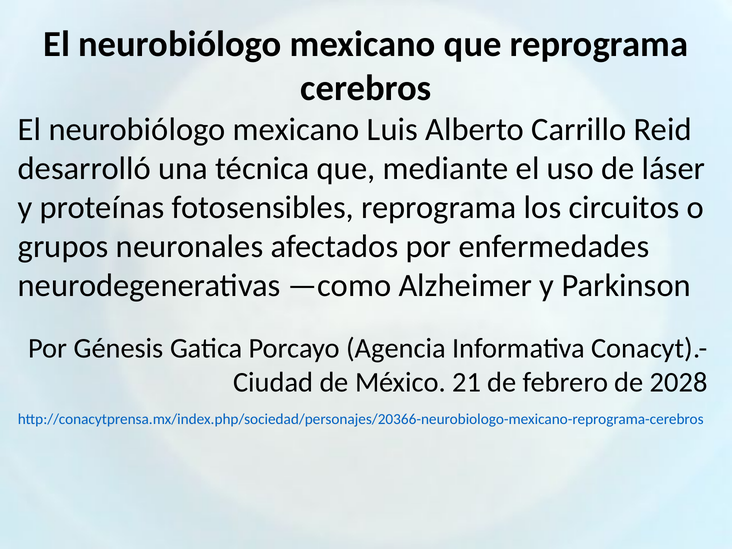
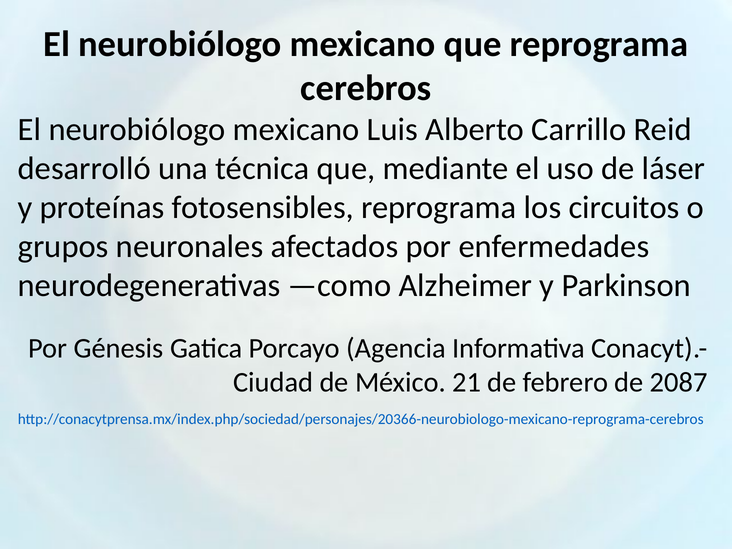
2028: 2028 -> 2087
